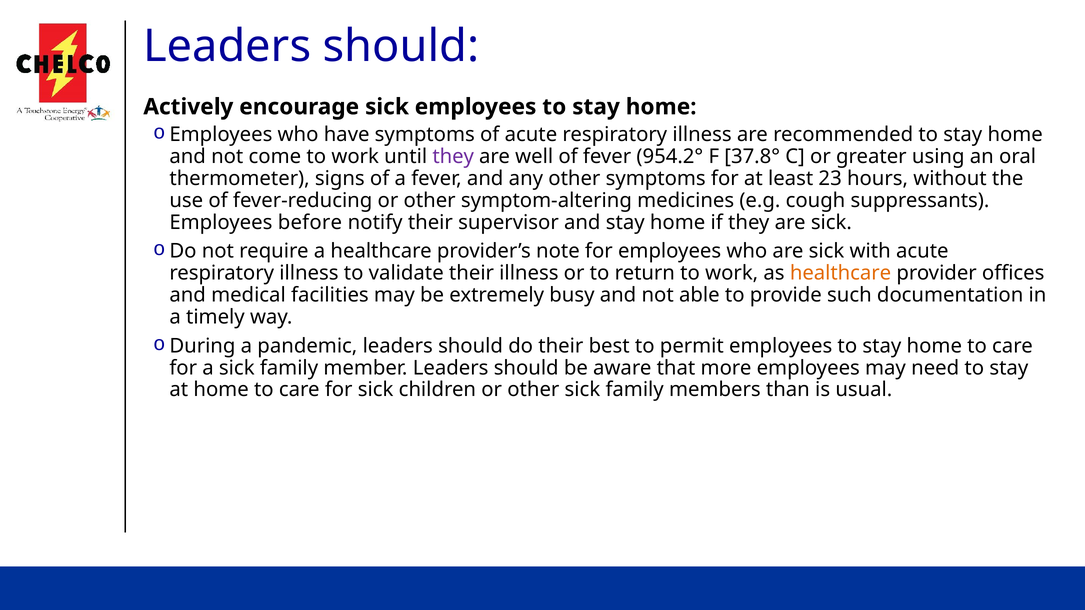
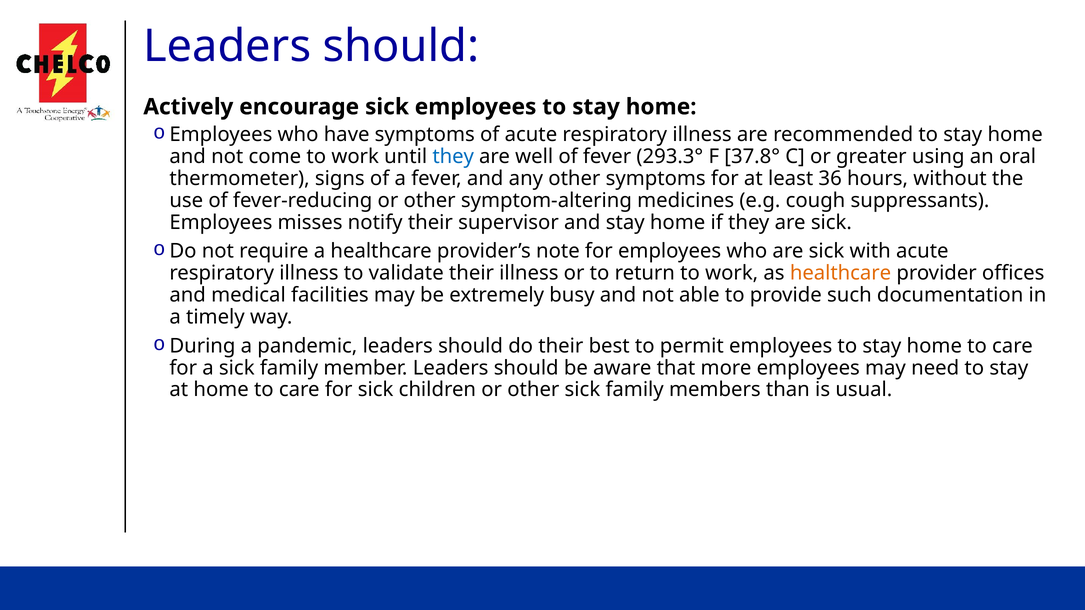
they at (453, 157) colour: purple -> blue
954.2°: 954.2° -> 293.3°
23: 23 -> 36
before: before -> misses
